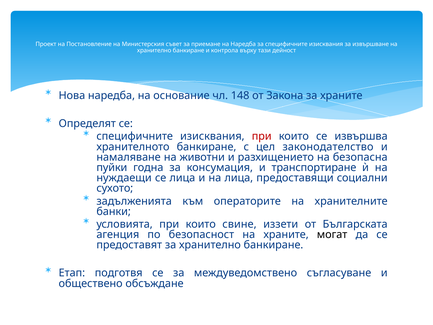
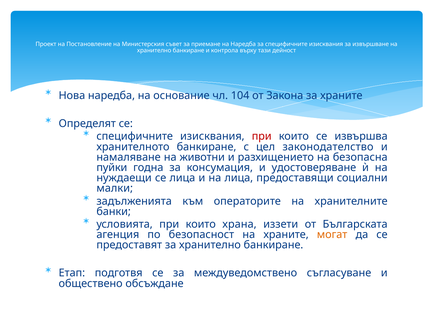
148: 148 -> 104
транспортиране: транспортиране -> удостоверяване
сухото: сухото -> малки
свине: свине -> храна
могат colour: black -> orange
